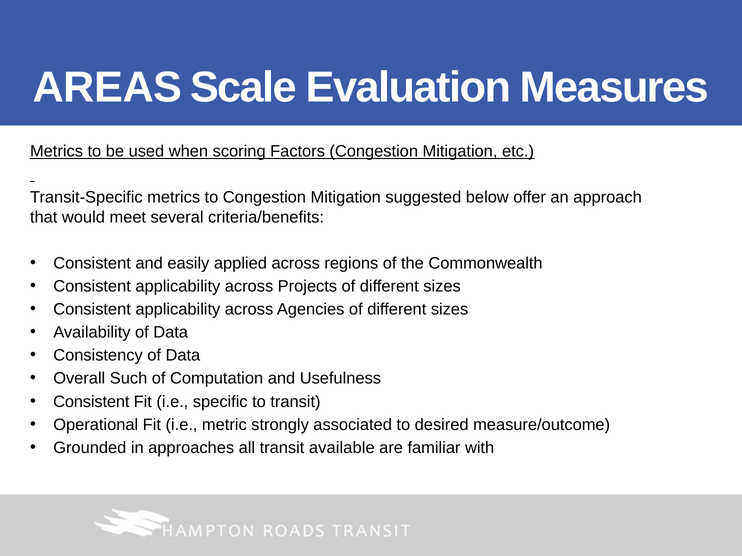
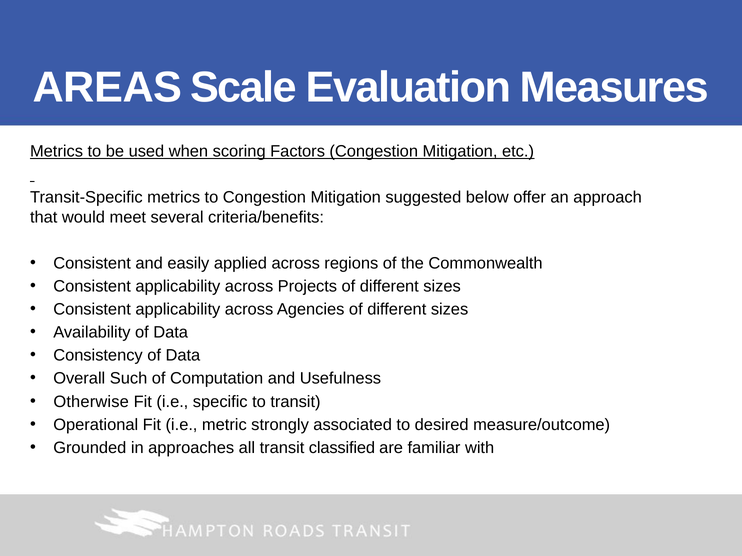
Consistent at (91, 402): Consistent -> Otherwise
available: available -> classified
